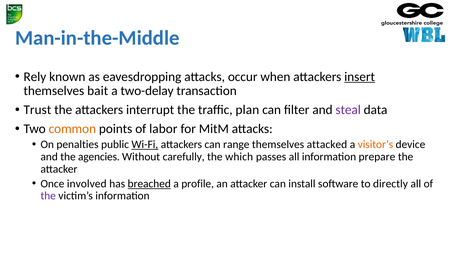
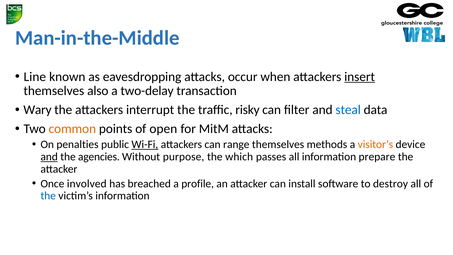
Rely: Rely -> Line
bait: bait -> also
Trust: Trust -> Wary
plan: plan -> risky
steal colour: purple -> blue
labor: labor -> open
attacked: attacked -> methods
and at (49, 157) underline: none -> present
carefully: carefully -> purpose
breached underline: present -> none
directly: directly -> destroy
the at (48, 196) colour: purple -> blue
